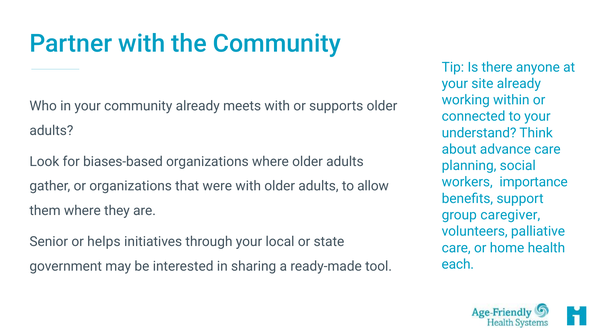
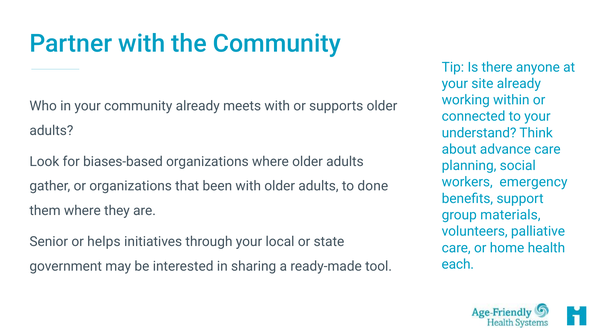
importance: importance -> emergency
were: were -> been
allow: allow -> done
caregiver: caregiver -> materials
